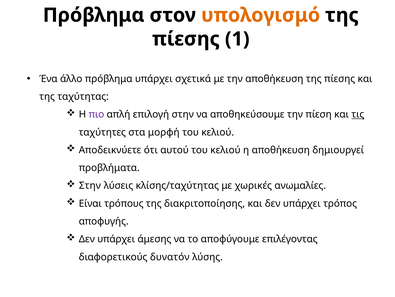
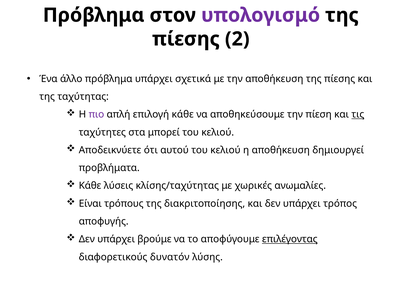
υπολογισμό colour: orange -> purple
1: 1 -> 2
επιλογή στην: στην -> κάθε
μορφή: μορφή -> μπορεί
Στην at (90, 185): Στην -> Κάθε
άμεσης: άμεσης -> βρούμε
επιλέγοντας underline: none -> present
